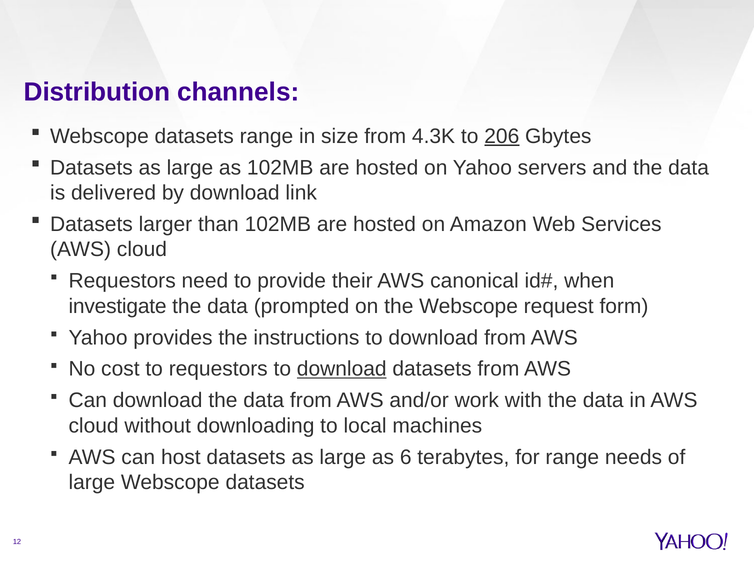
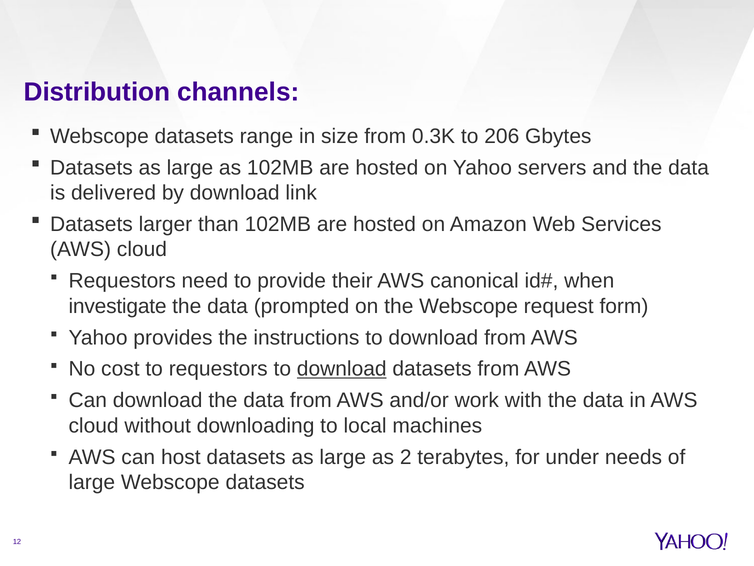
4.3K: 4.3K -> 0.3K
206 underline: present -> none
6: 6 -> 2
for range: range -> under
